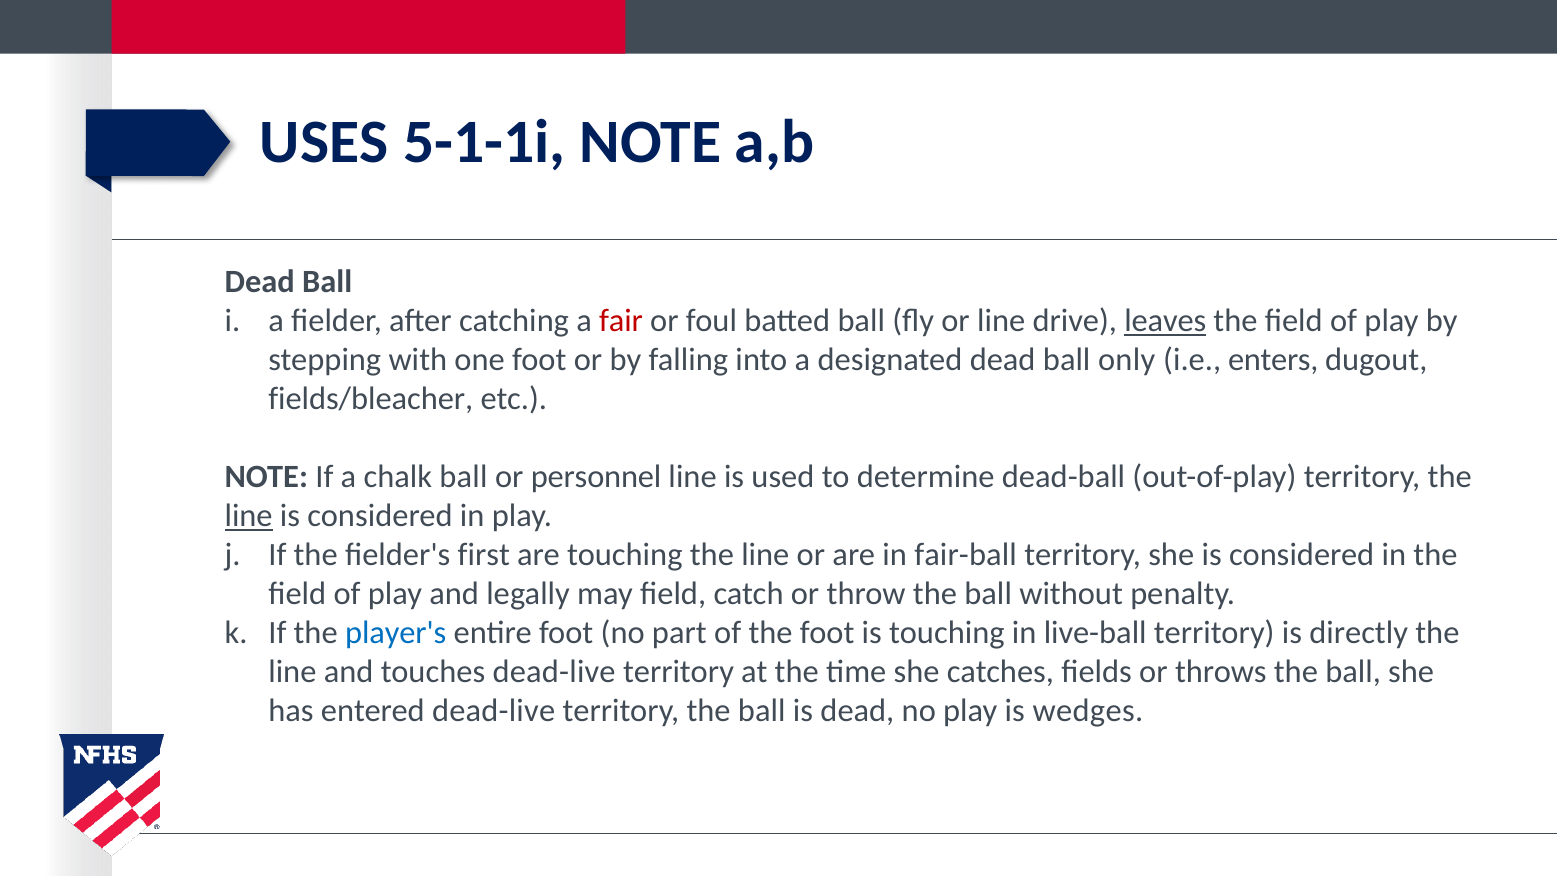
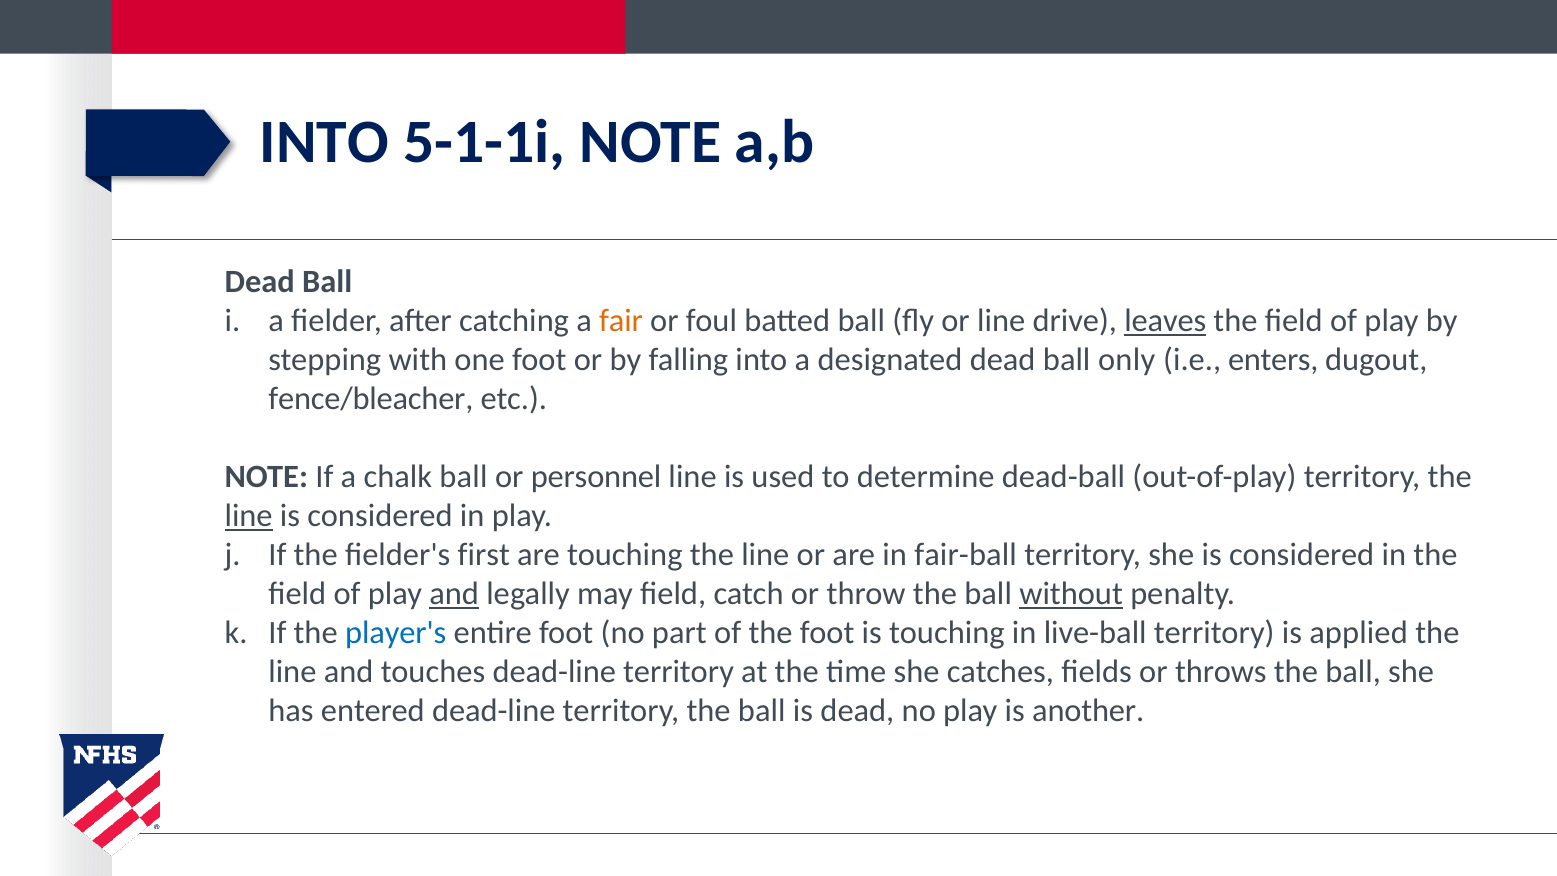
USES at (324, 142): USES -> INTO
fair colour: red -> orange
fields/bleacher: fields/bleacher -> fence/bleacher
and at (454, 594) underline: none -> present
without underline: none -> present
directly: directly -> applied
touches dead-live: dead-live -> dead-line
entered dead-live: dead-live -> dead-line
wedges: wedges -> another
